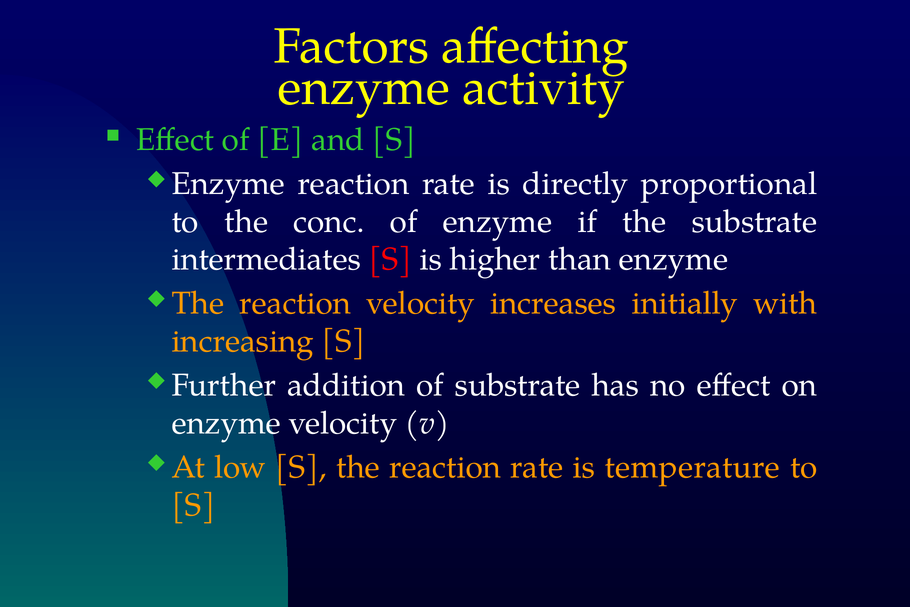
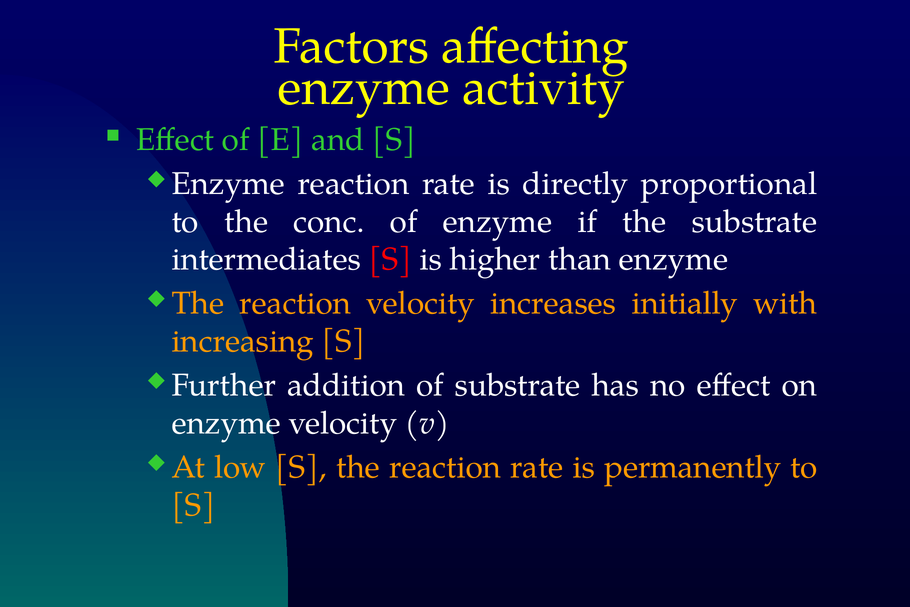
temperature: temperature -> permanently
